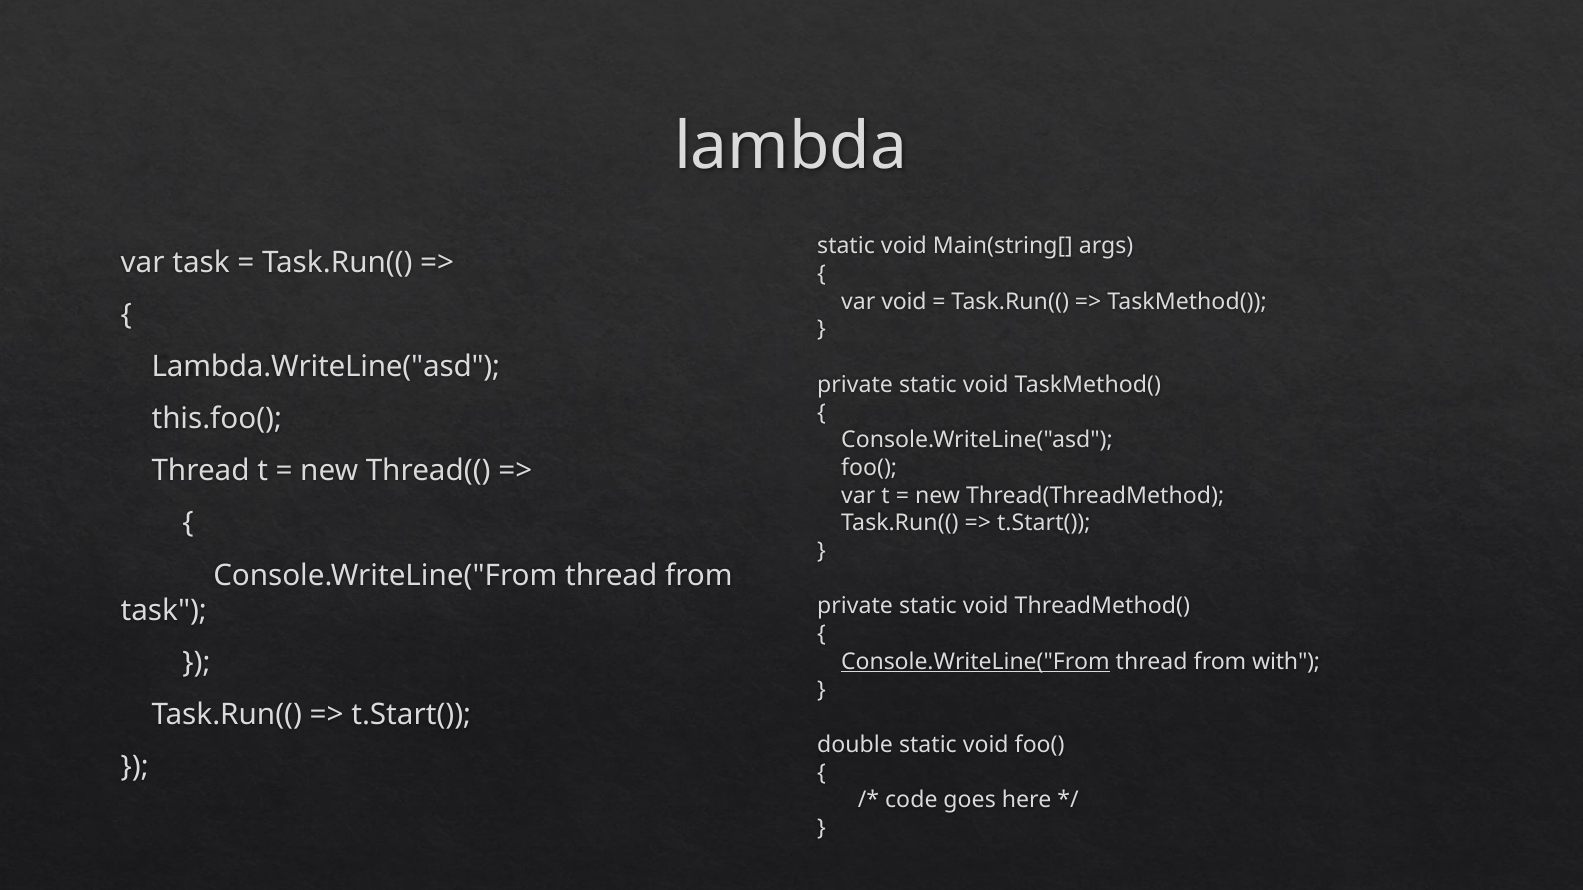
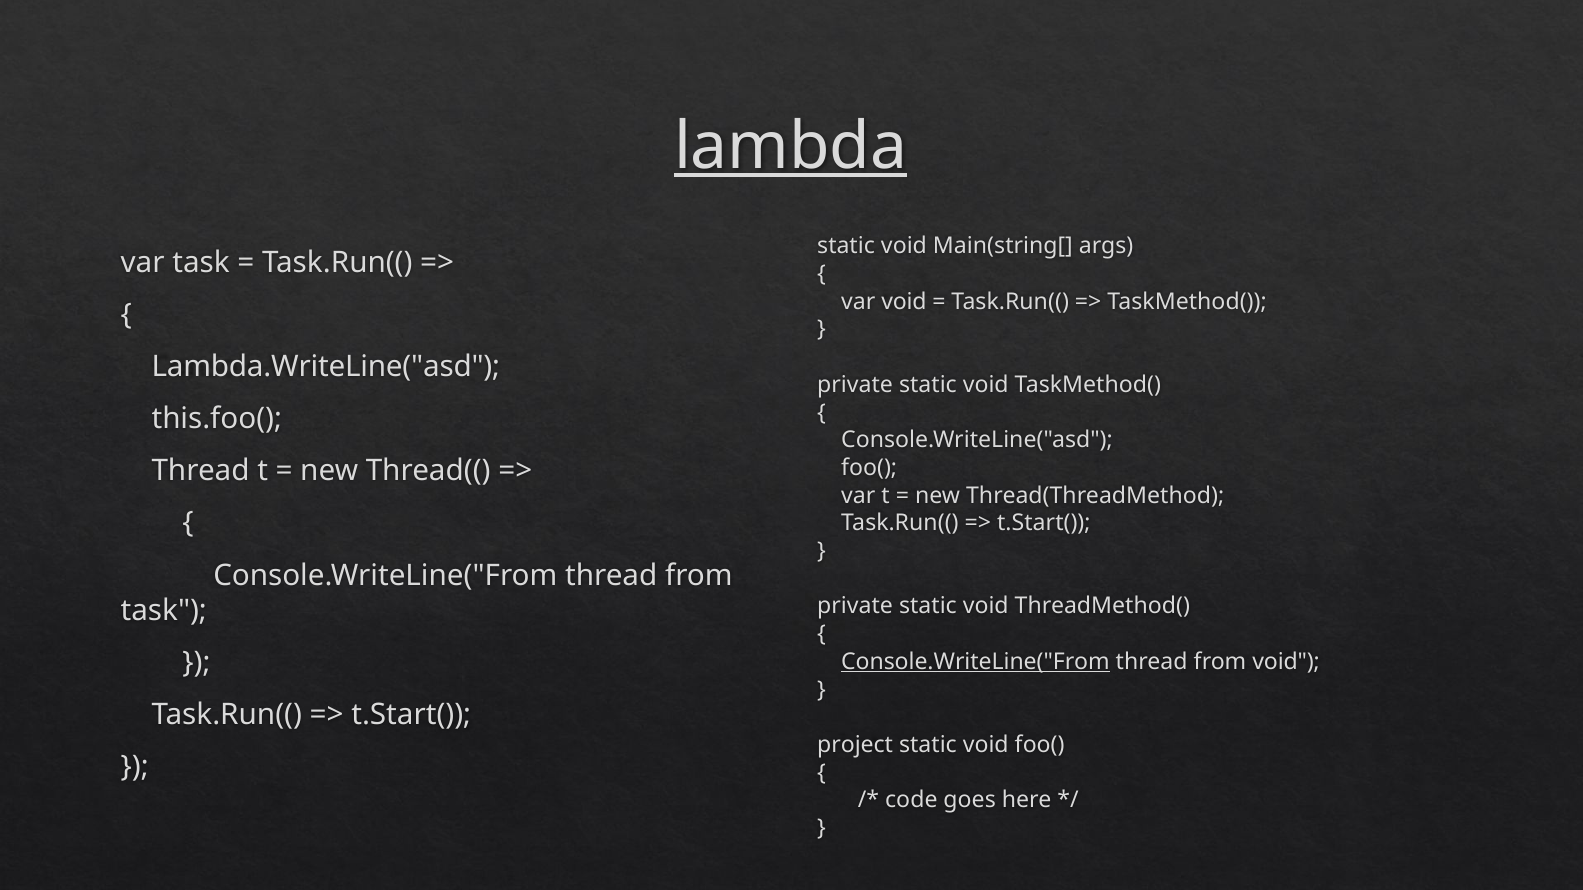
lambda underline: none -> present
from with: with -> void
double: double -> project
